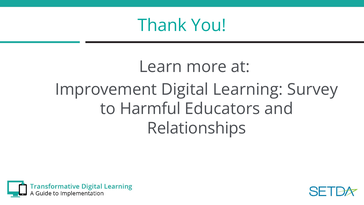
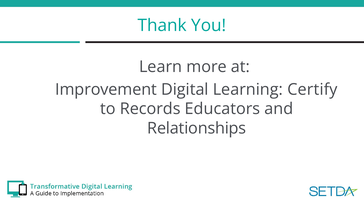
Survey: Survey -> Certify
Harmful: Harmful -> Records
